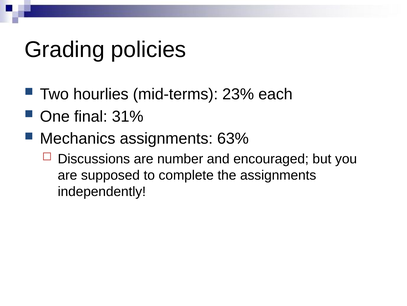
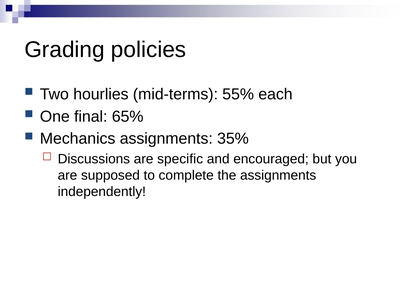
23%: 23% -> 55%
31%: 31% -> 65%
63%: 63% -> 35%
number: number -> specific
